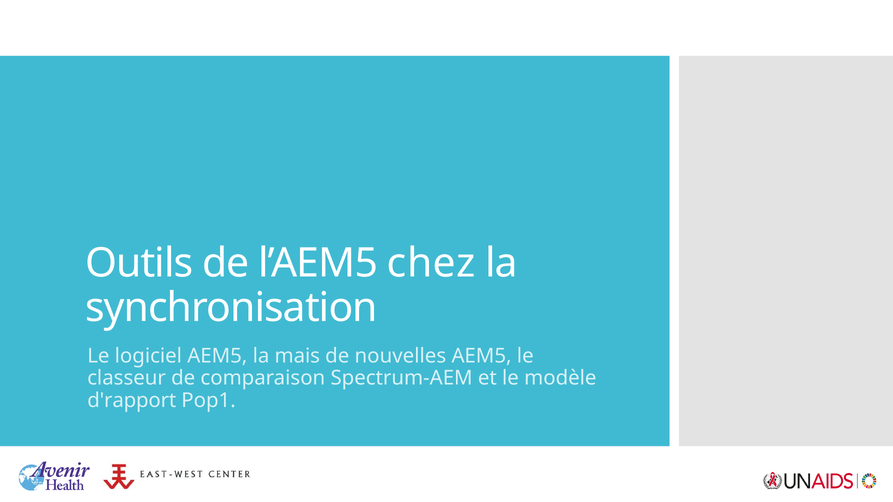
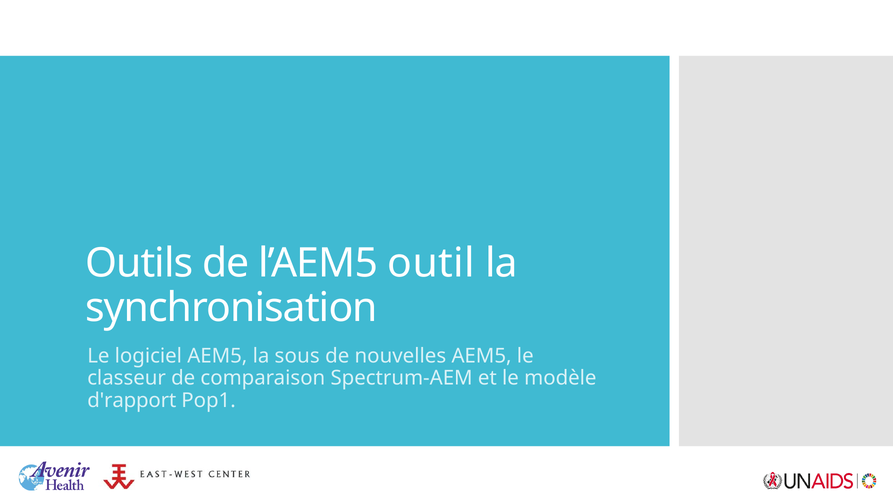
chez: chez -> outil
mais: mais -> sous
